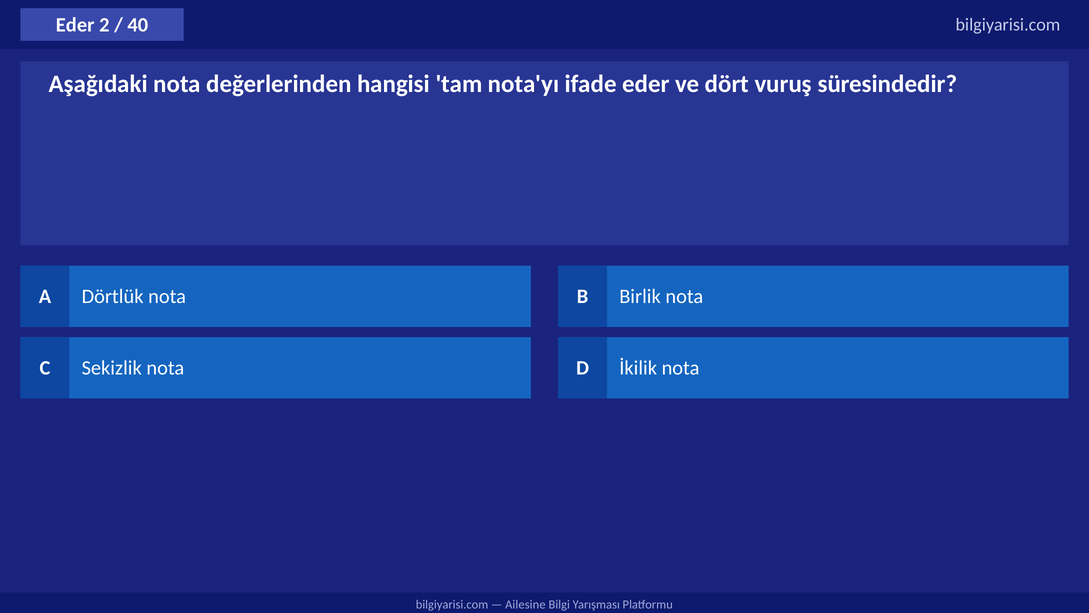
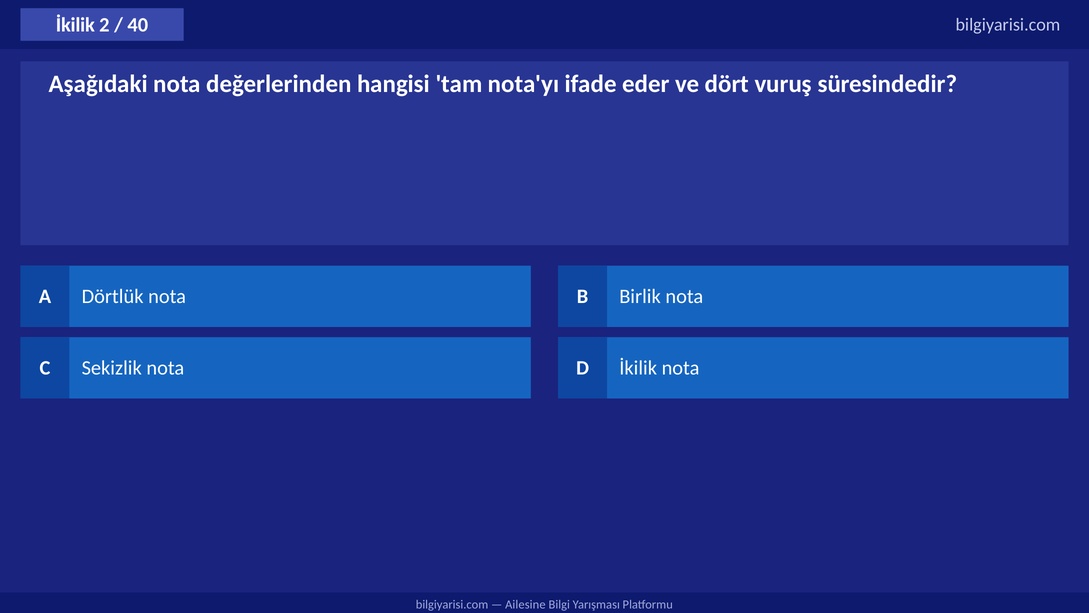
Eder at (75, 25): Eder -> İkilik
